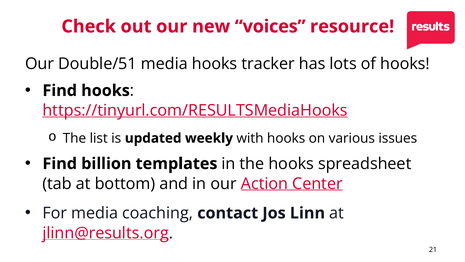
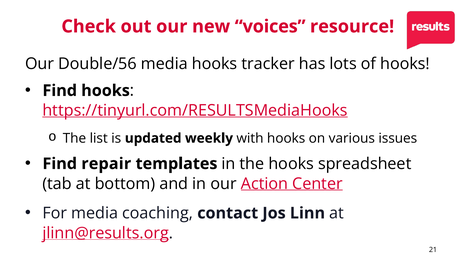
Double/51: Double/51 -> Double/56
billion: billion -> repair
